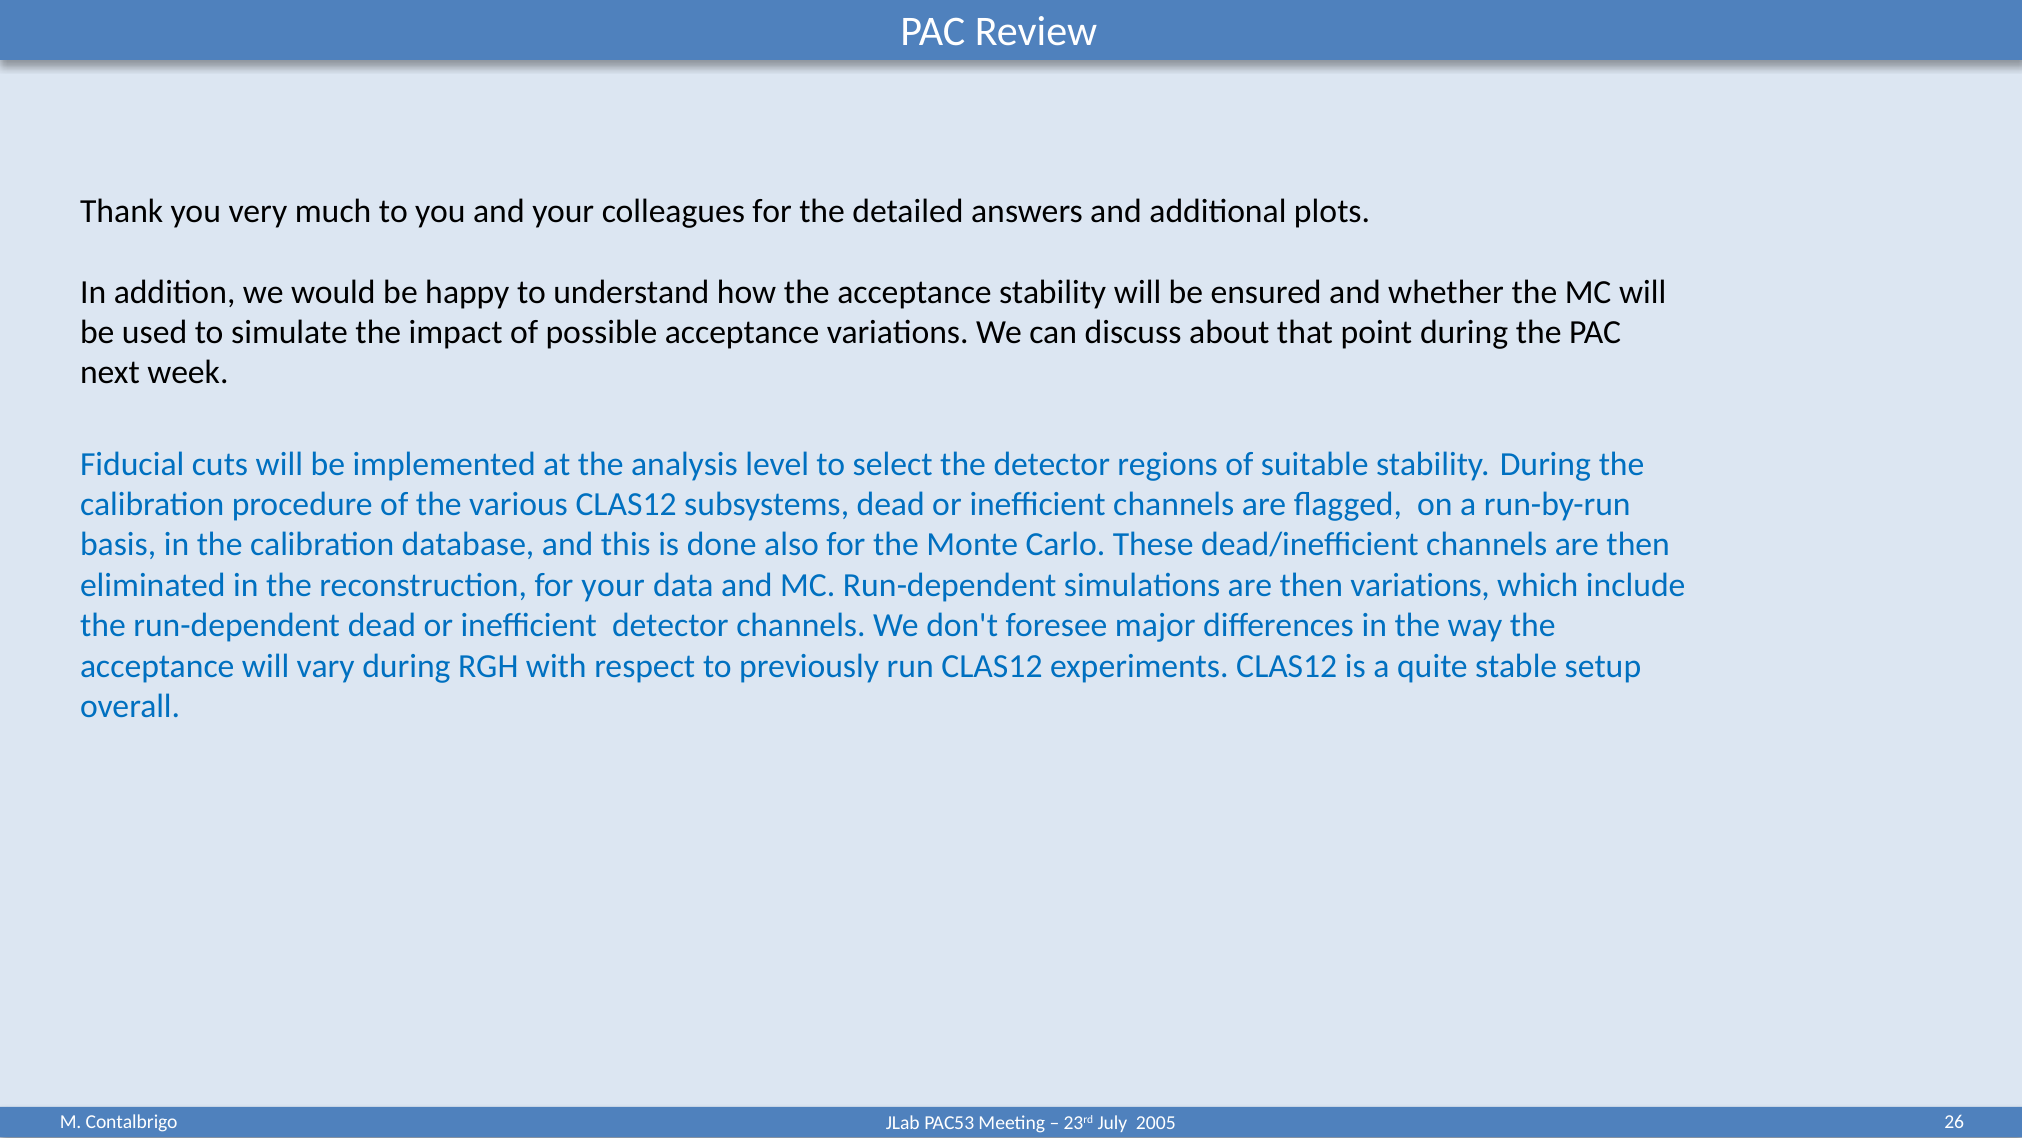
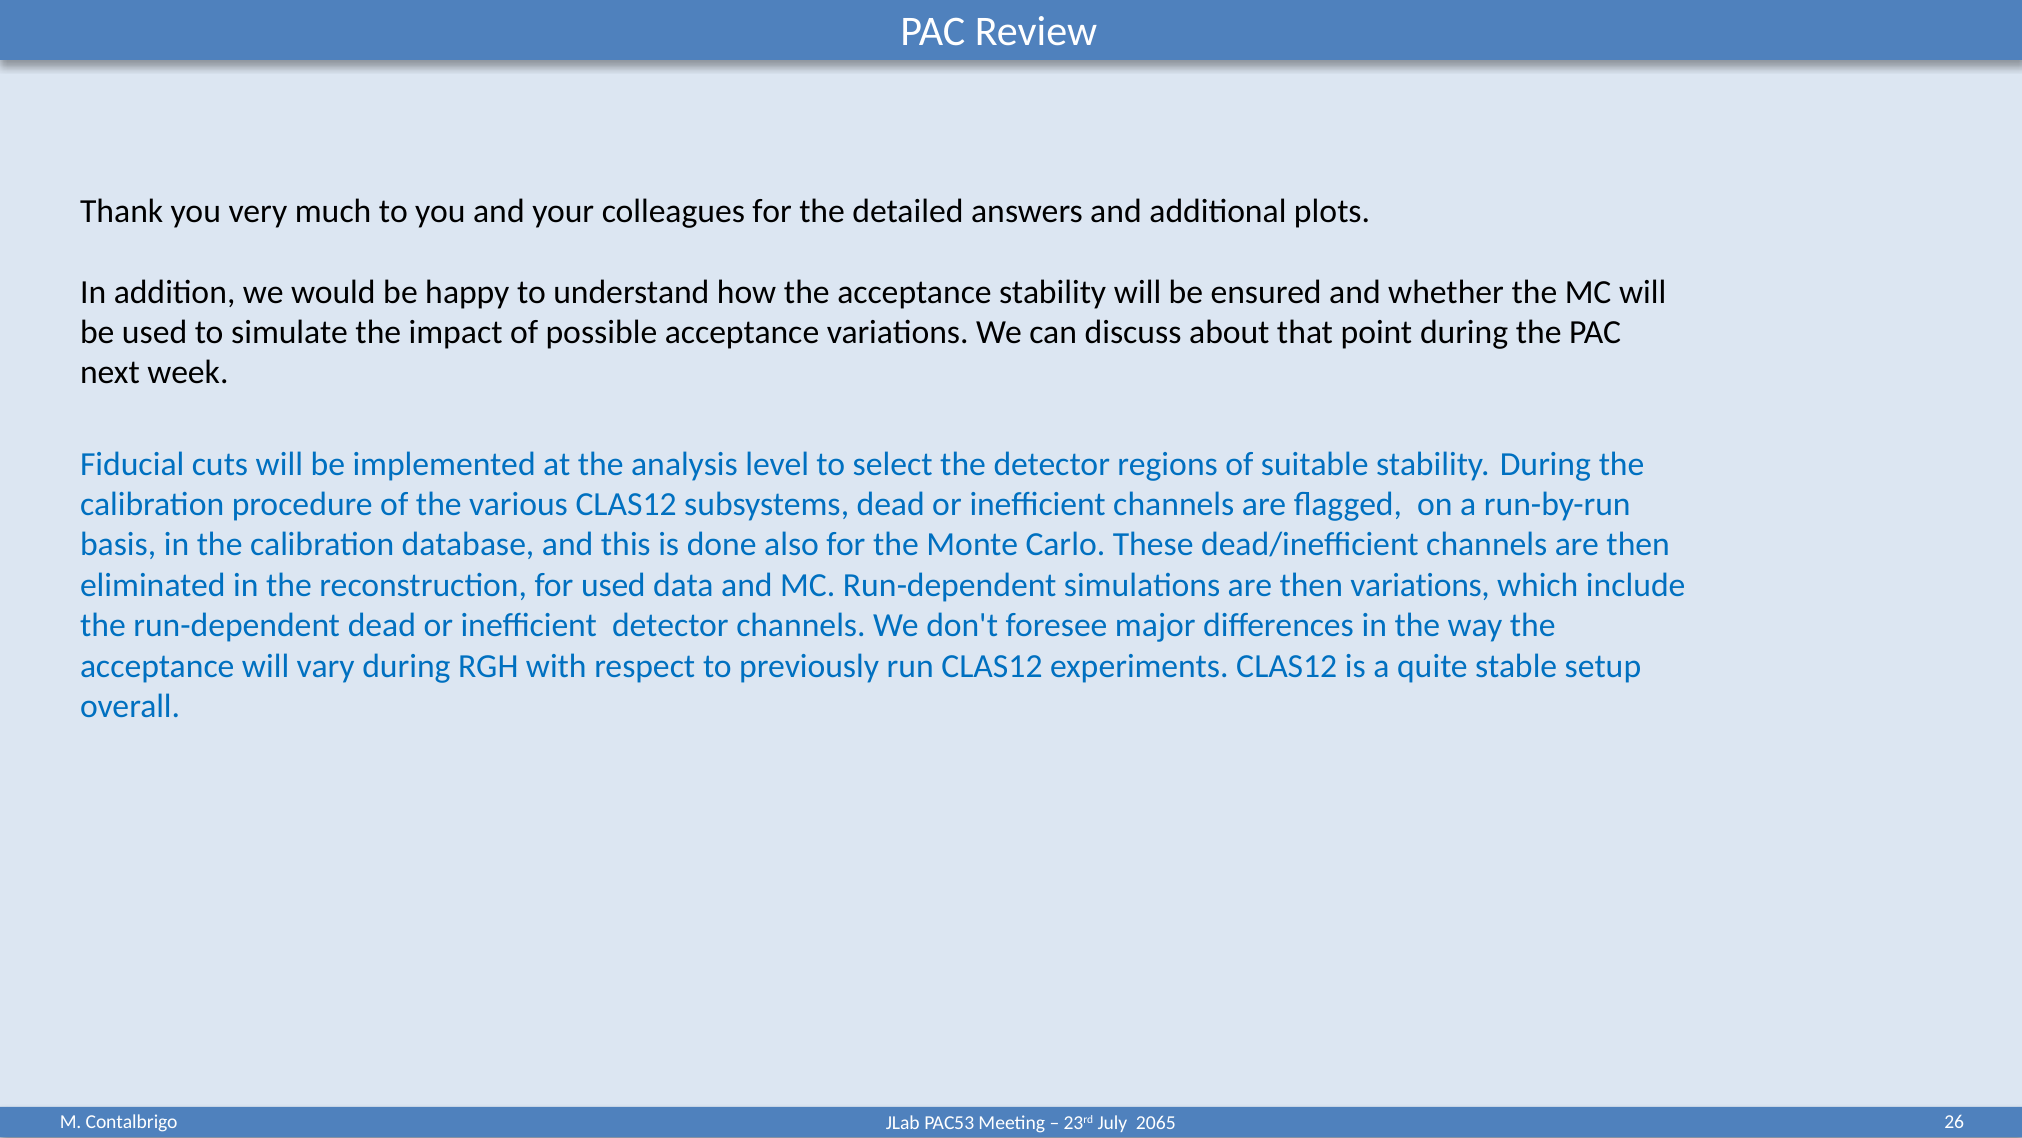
for your: your -> used
2005: 2005 -> 2065
